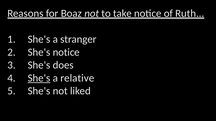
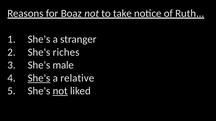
She's notice: notice -> riches
does: does -> male
not at (60, 91) underline: none -> present
